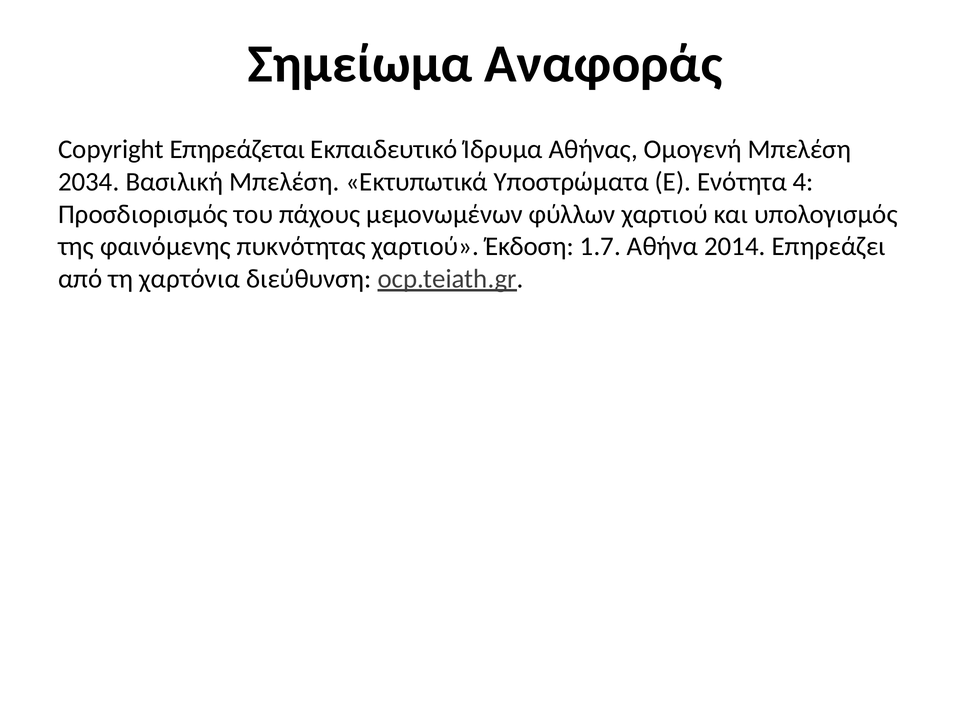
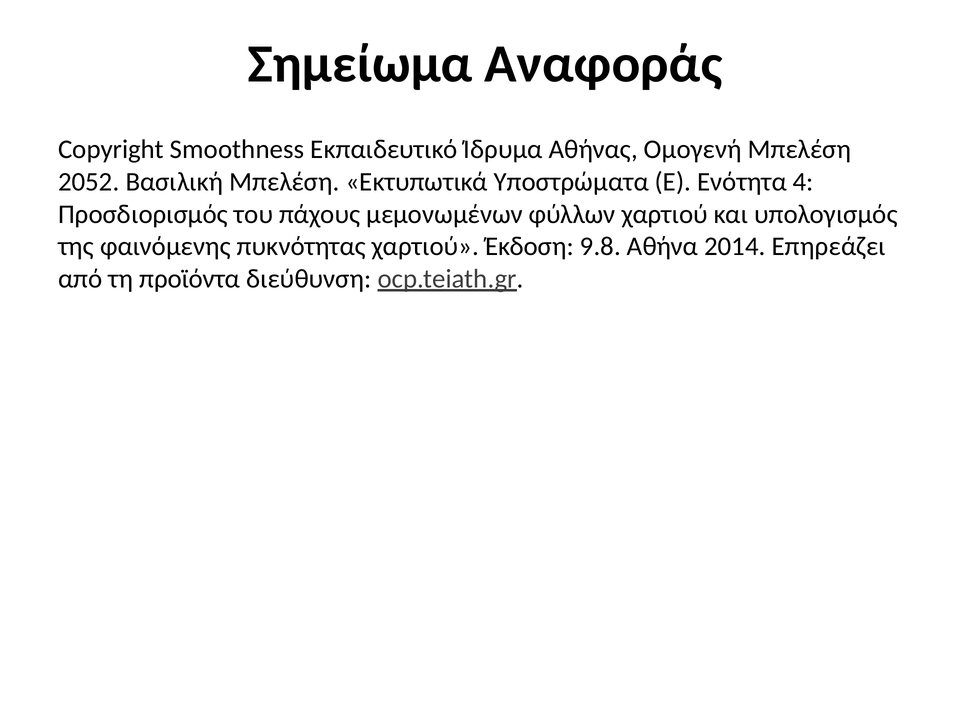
Επηρεάζεται: Επηρεάζεται -> Smoothness
2034: 2034 -> 2052
1.7: 1.7 -> 9.8
χαρτόνια: χαρτόνια -> προϊόντα
